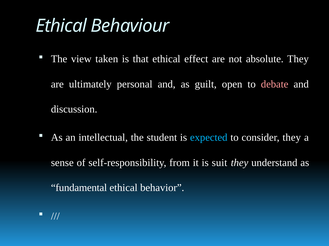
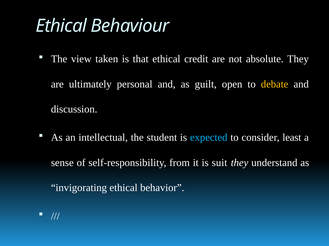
effect: effect -> credit
debate colour: pink -> yellow
consider they: they -> least
fundamental: fundamental -> invigorating
